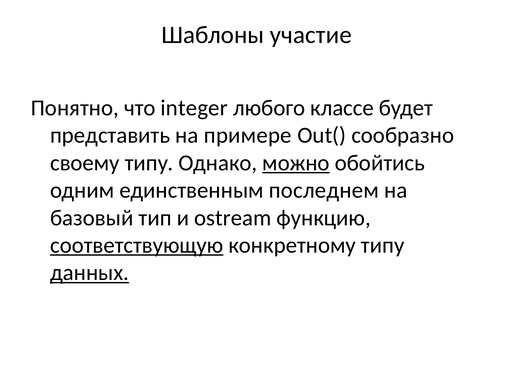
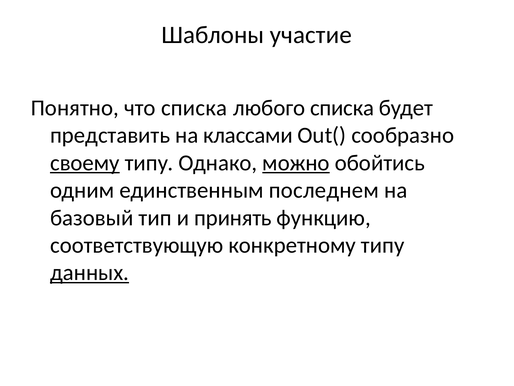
что integer: integer -> списка
любого классе: классе -> списка
примере: примере -> классами
своему underline: none -> present
ostream: ostream -> принять
соответствующую underline: present -> none
